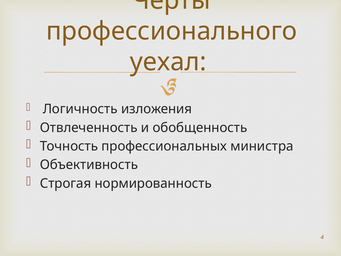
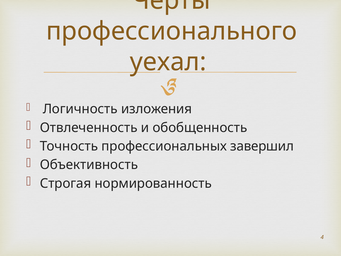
министра: министра -> завершил
